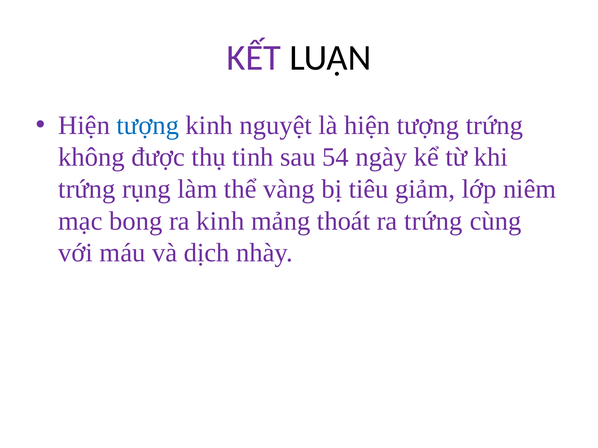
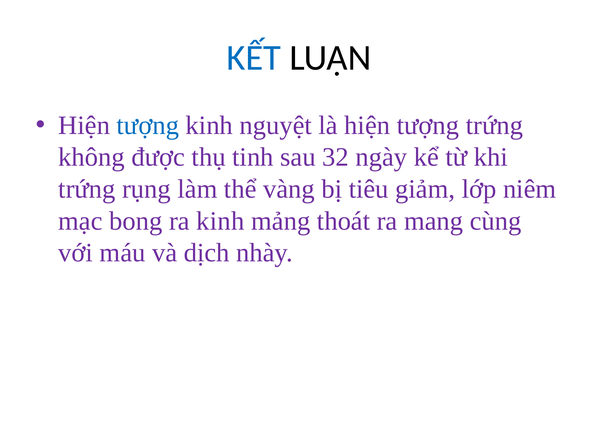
KẾT colour: purple -> blue
54: 54 -> 32
ra trứng: trứng -> mang
